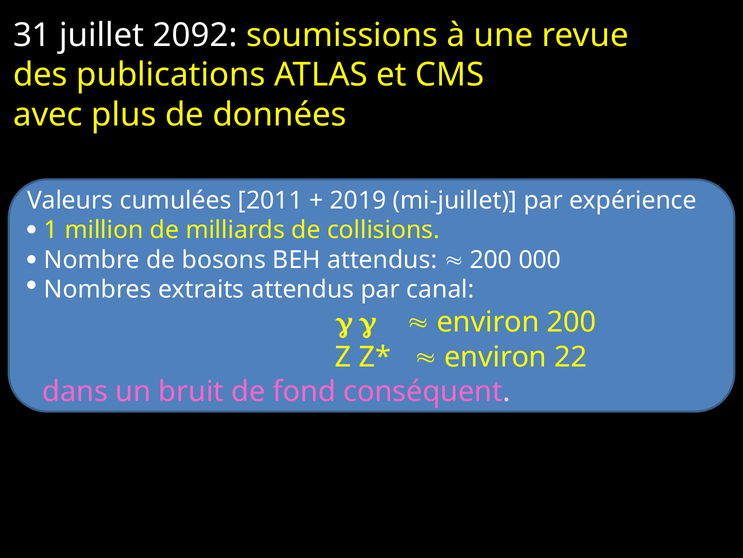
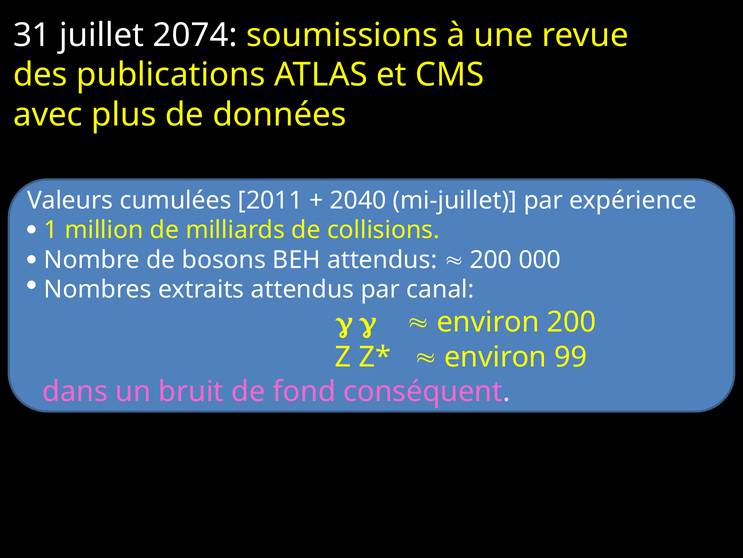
2092: 2092 -> 2074
2019: 2019 -> 2040
22: 22 -> 99
